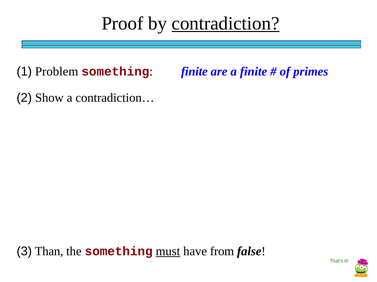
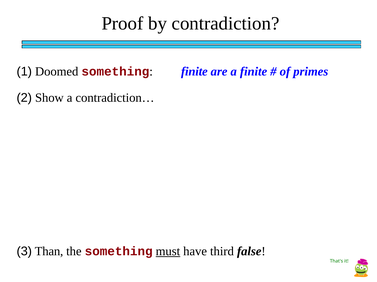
contradiction underline: present -> none
Problem: Problem -> Doomed
from: from -> third
